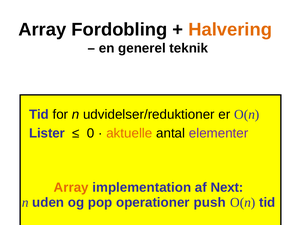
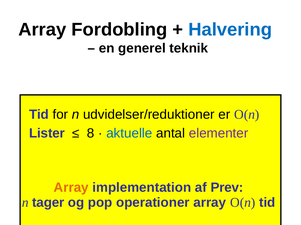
Halvering colour: orange -> blue
0: 0 -> 8
aktuelle colour: orange -> blue
Next: Next -> Prev
uden: uden -> tager
operationer push: push -> array
